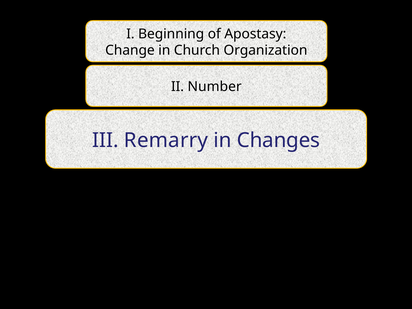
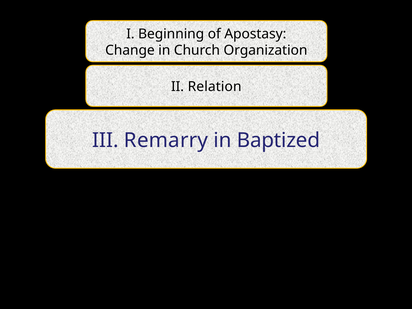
Number: Number -> Relation
Changes: Changes -> Baptized
